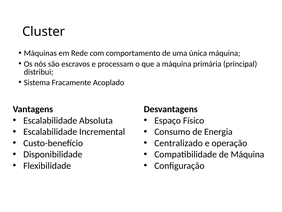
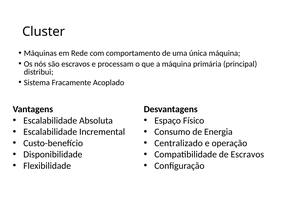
de Máquina: Máquina -> Escravos
